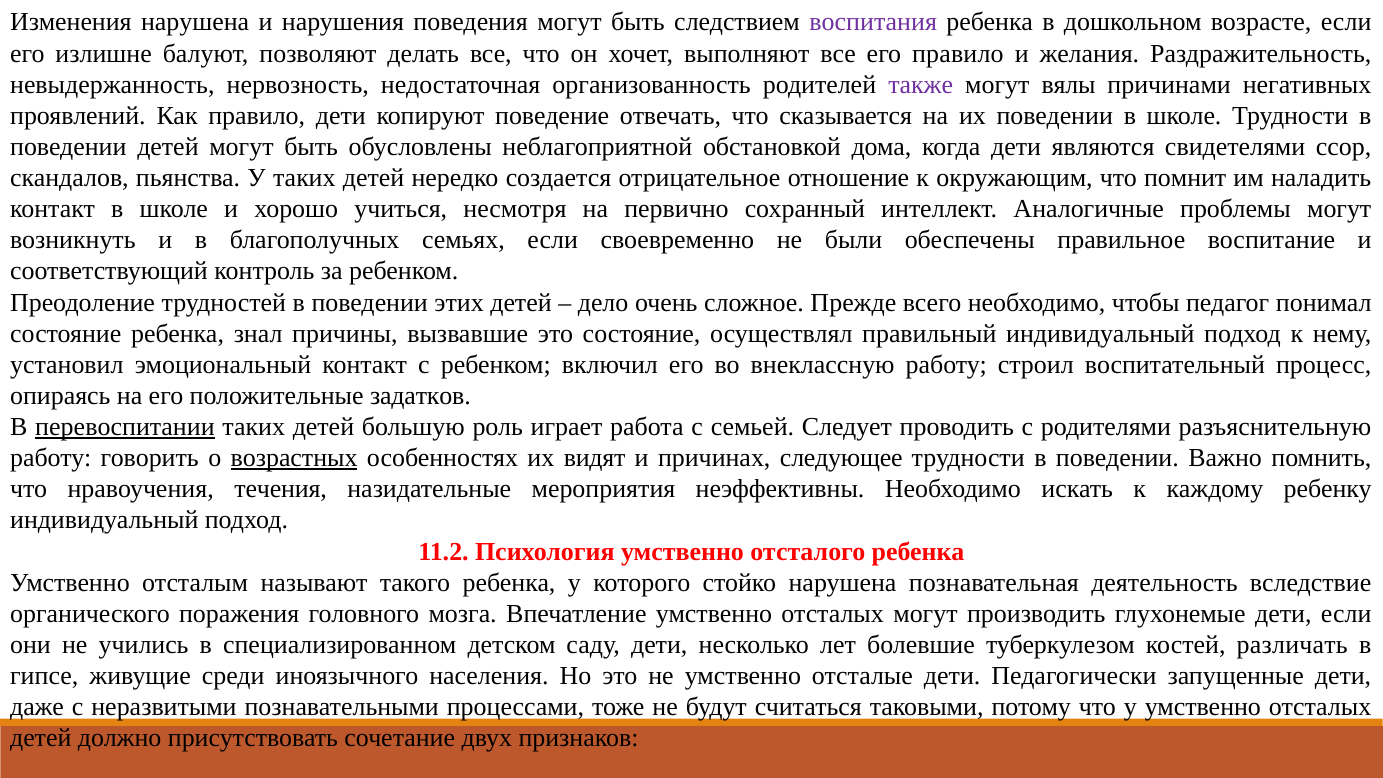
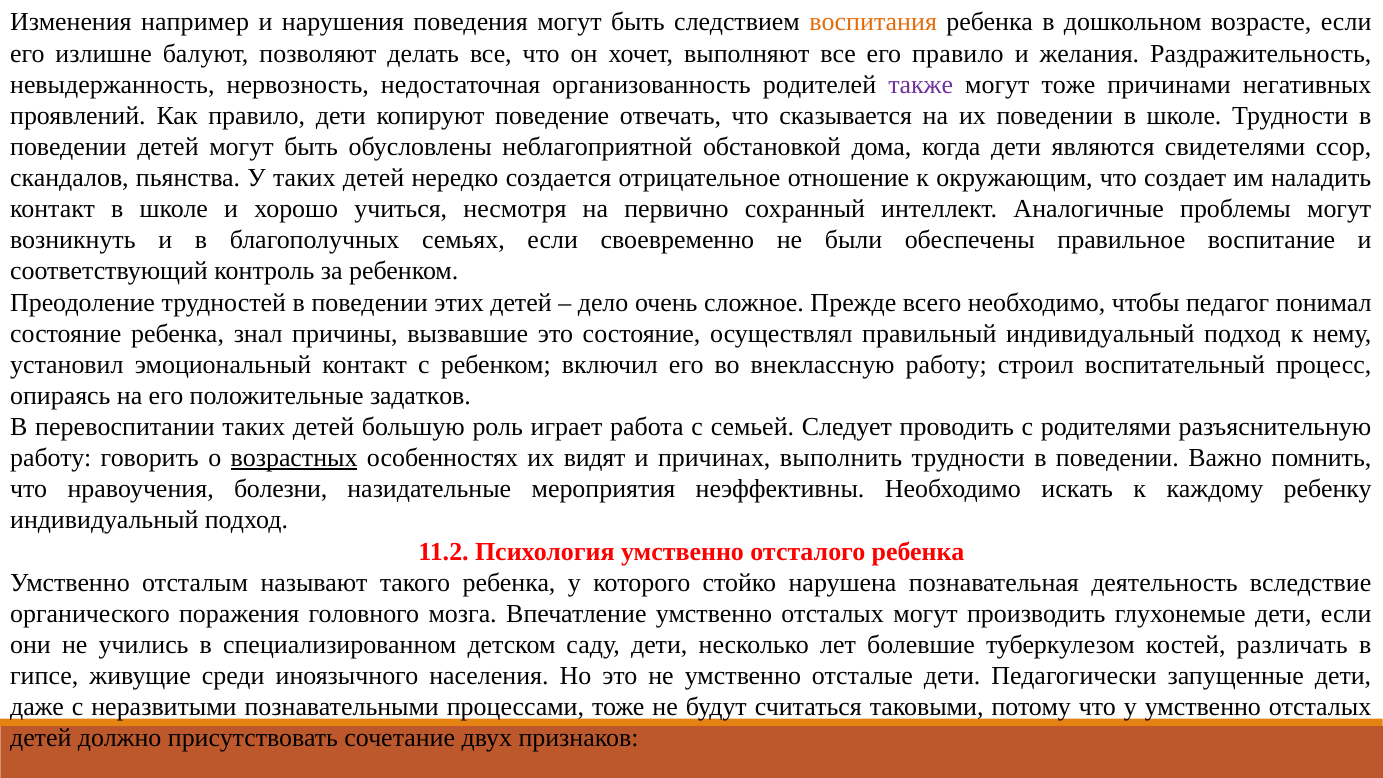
Изменения нарушена: нарушена -> например
воспитания colour: purple -> orange
могут вялы: вялы -> тоже
помнит: помнит -> создает
перевоспитании underline: present -> none
следующее: следующее -> выполнить
течения: течения -> болезни
